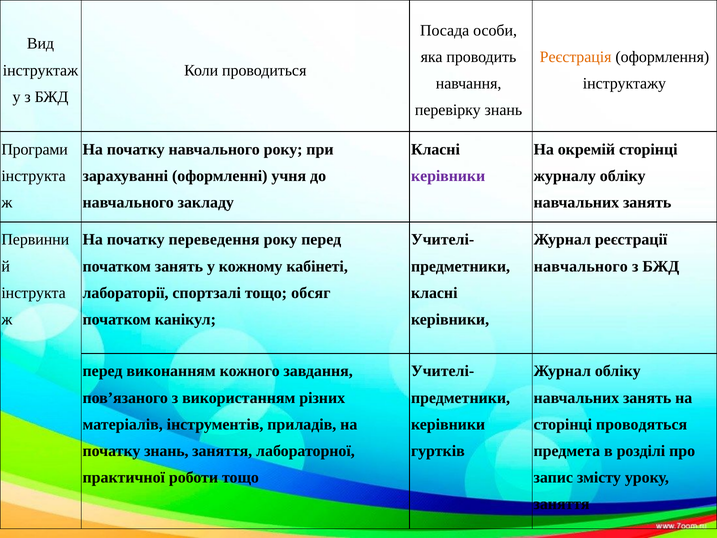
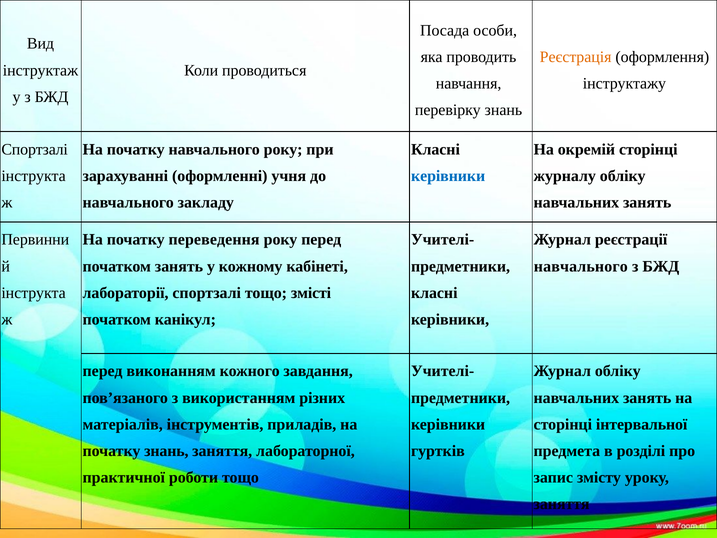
Програми at (35, 149): Програми -> Спортзалі
керівники at (448, 176) colour: purple -> blue
обсяг: обсяг -> змісті
проводяться: проводяться -> інтервальної
